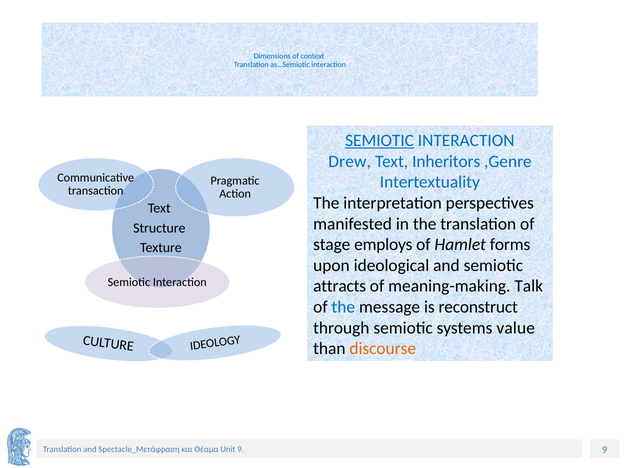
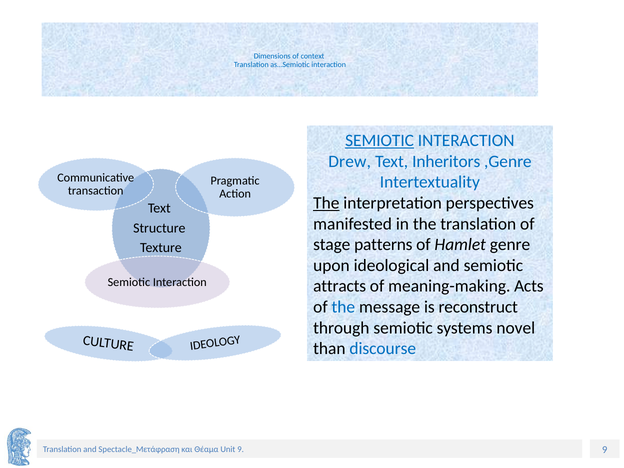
The at (326, 203) underline: none -> present
employs: employs -> patterns
forms: forms -> genre
Talk: Talk -> Acts
value: value -> novel
discourse colour: orange -> blue
